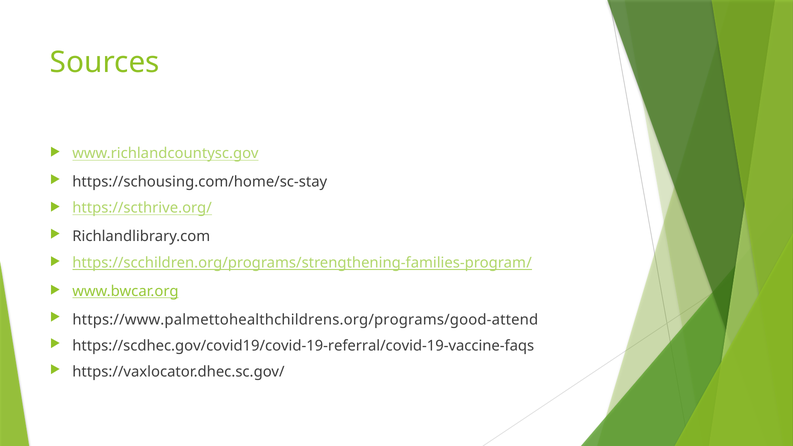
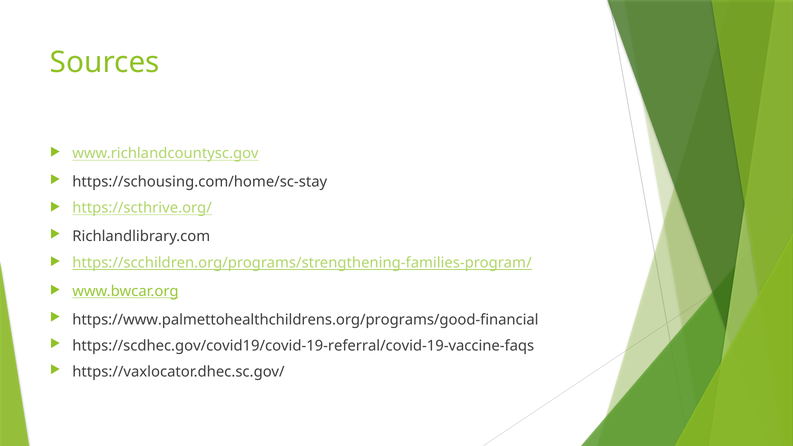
https://www.palmettohealthchildrens.org/programs/good-attend: https://www.palmettohealthchildrens.org/programs/good-attend -> https://www.palmettohealthchildrens.org/programs/good-financial
